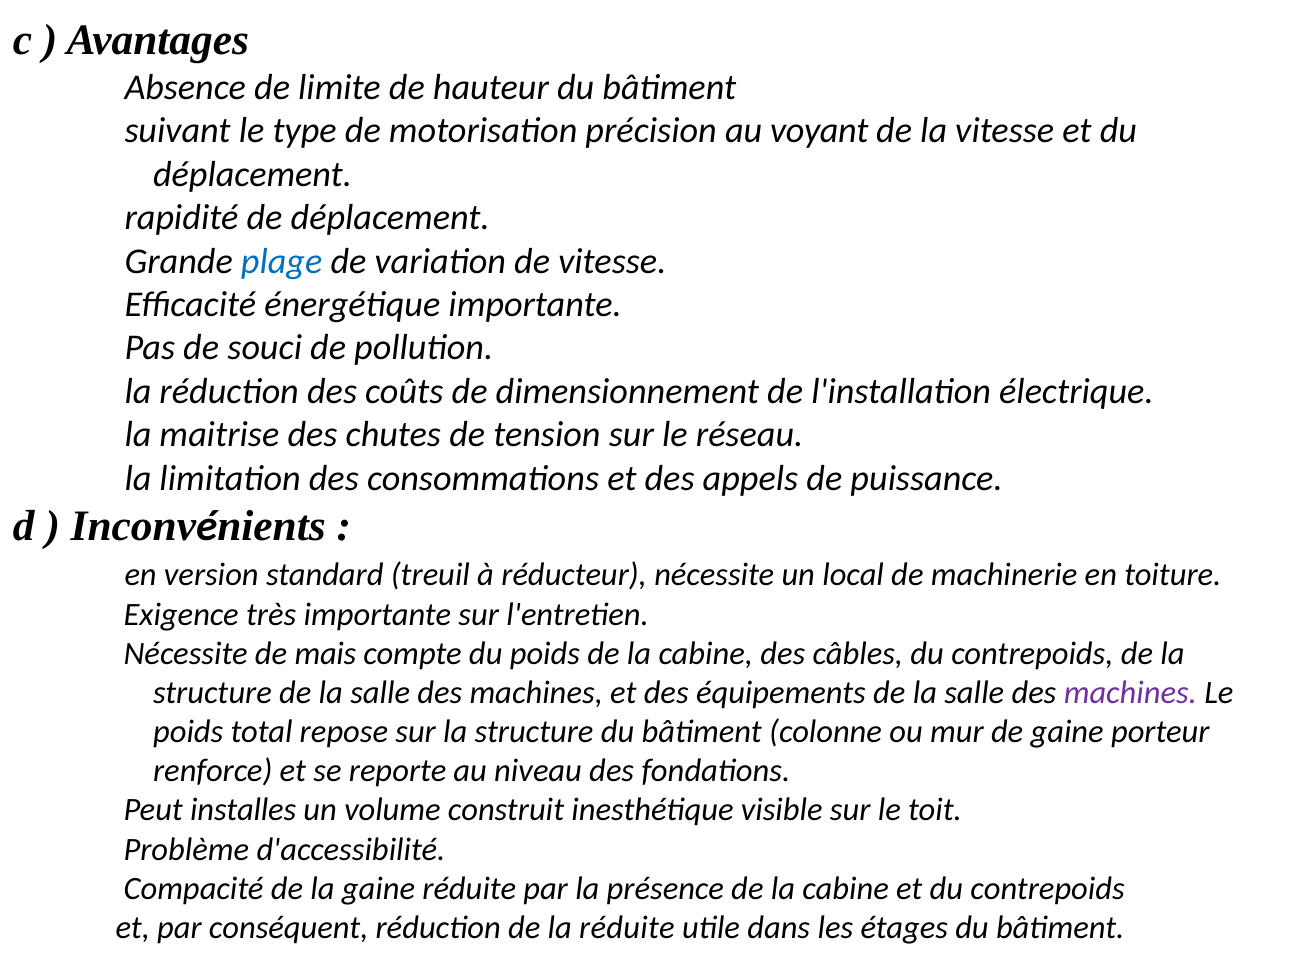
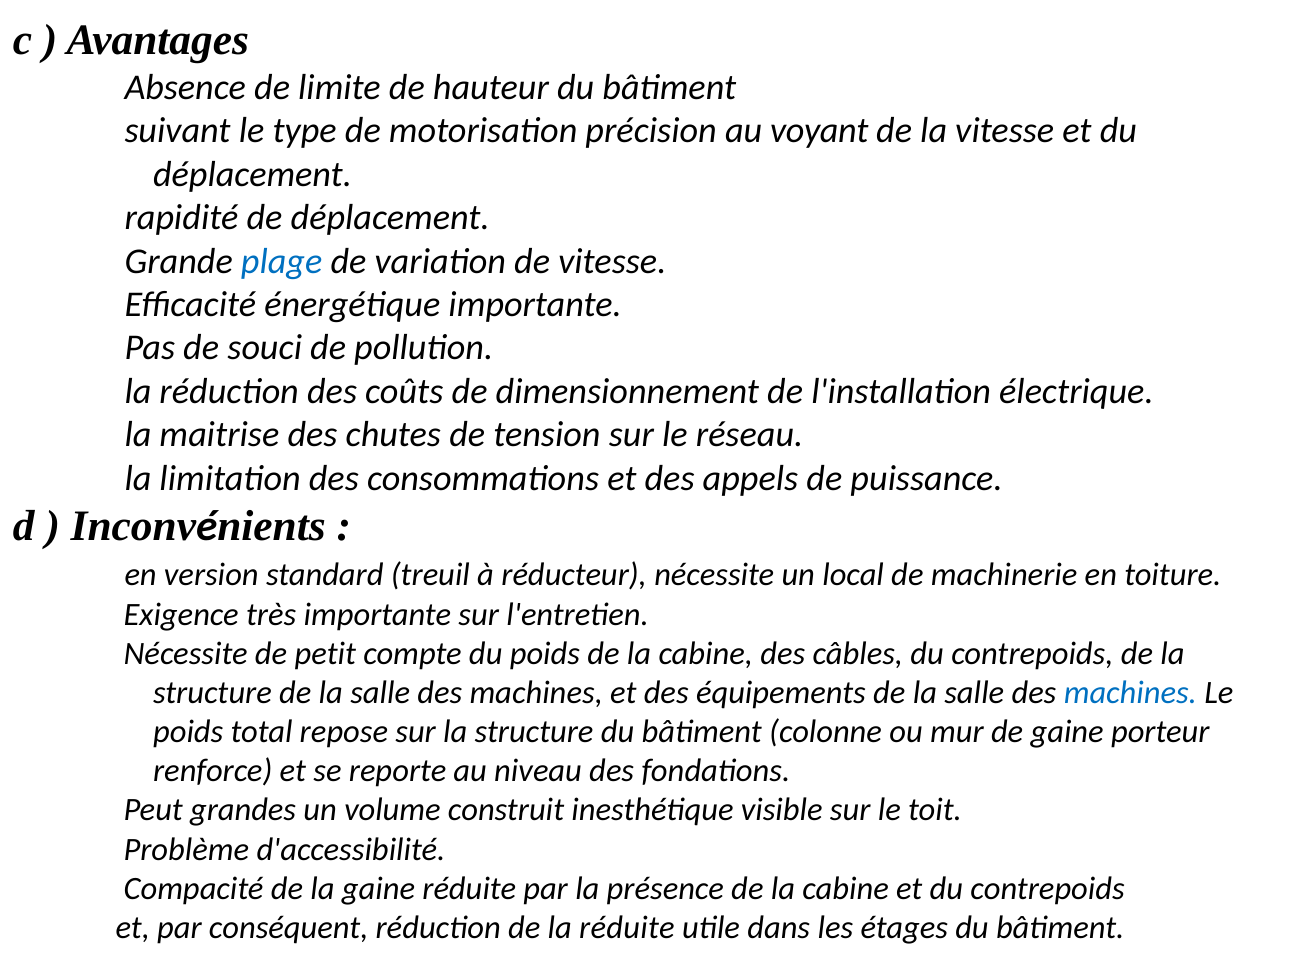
mais: mais -> petit
machines at (1130, 693) colour: purple -> blue
installes: installes -> grandes
